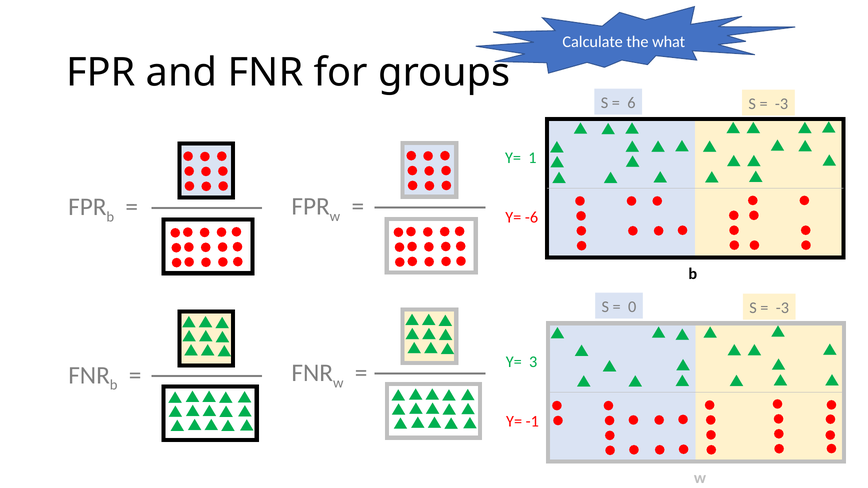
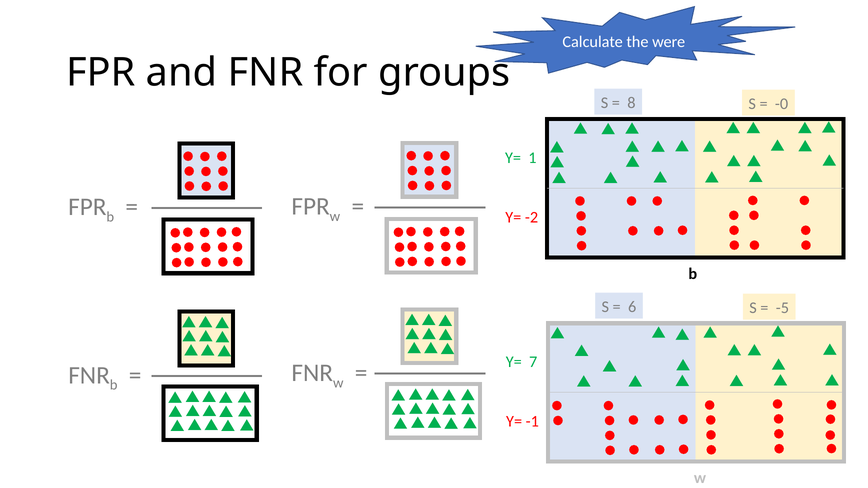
what: what -> were
6: 6 -> 8
-3 at (782, 104): -3 -> -0
-6: -6 -> -2
0: 0 -> 6
-3 at (782, 308): -3 -> -5
3: 3 -> 7
